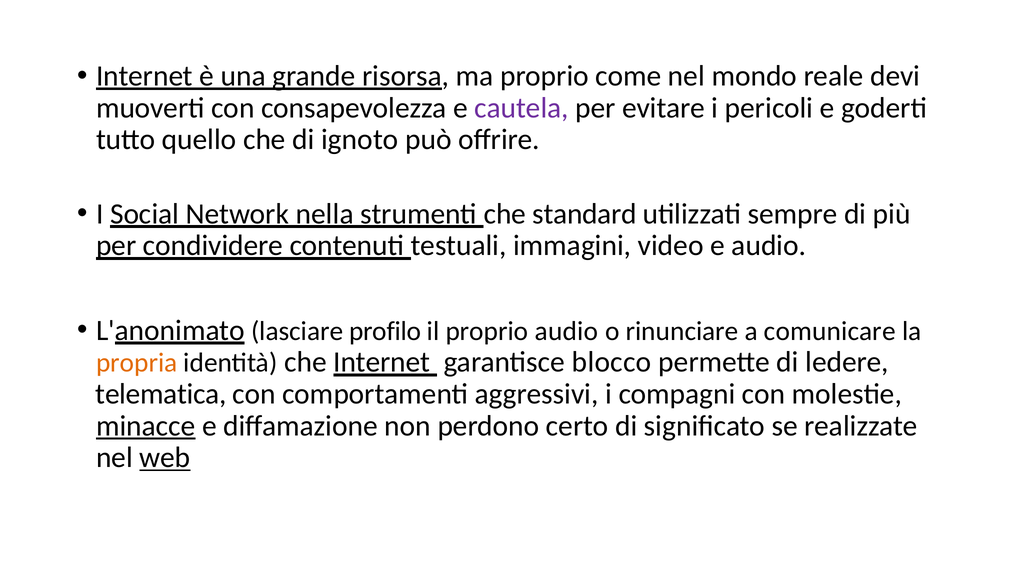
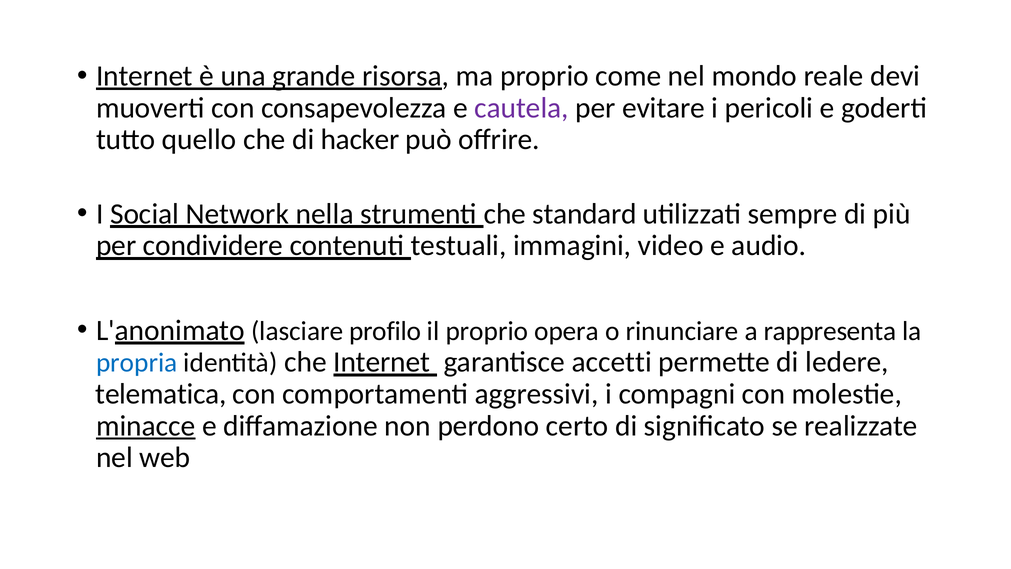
ignoto: ignoto -> hacker
proprio audio: audio -> opera
comunicare: comunicare -> rappresenta
propria colour: orange -> blue
blocco: blocco -> accetti
web underline: present -> none
